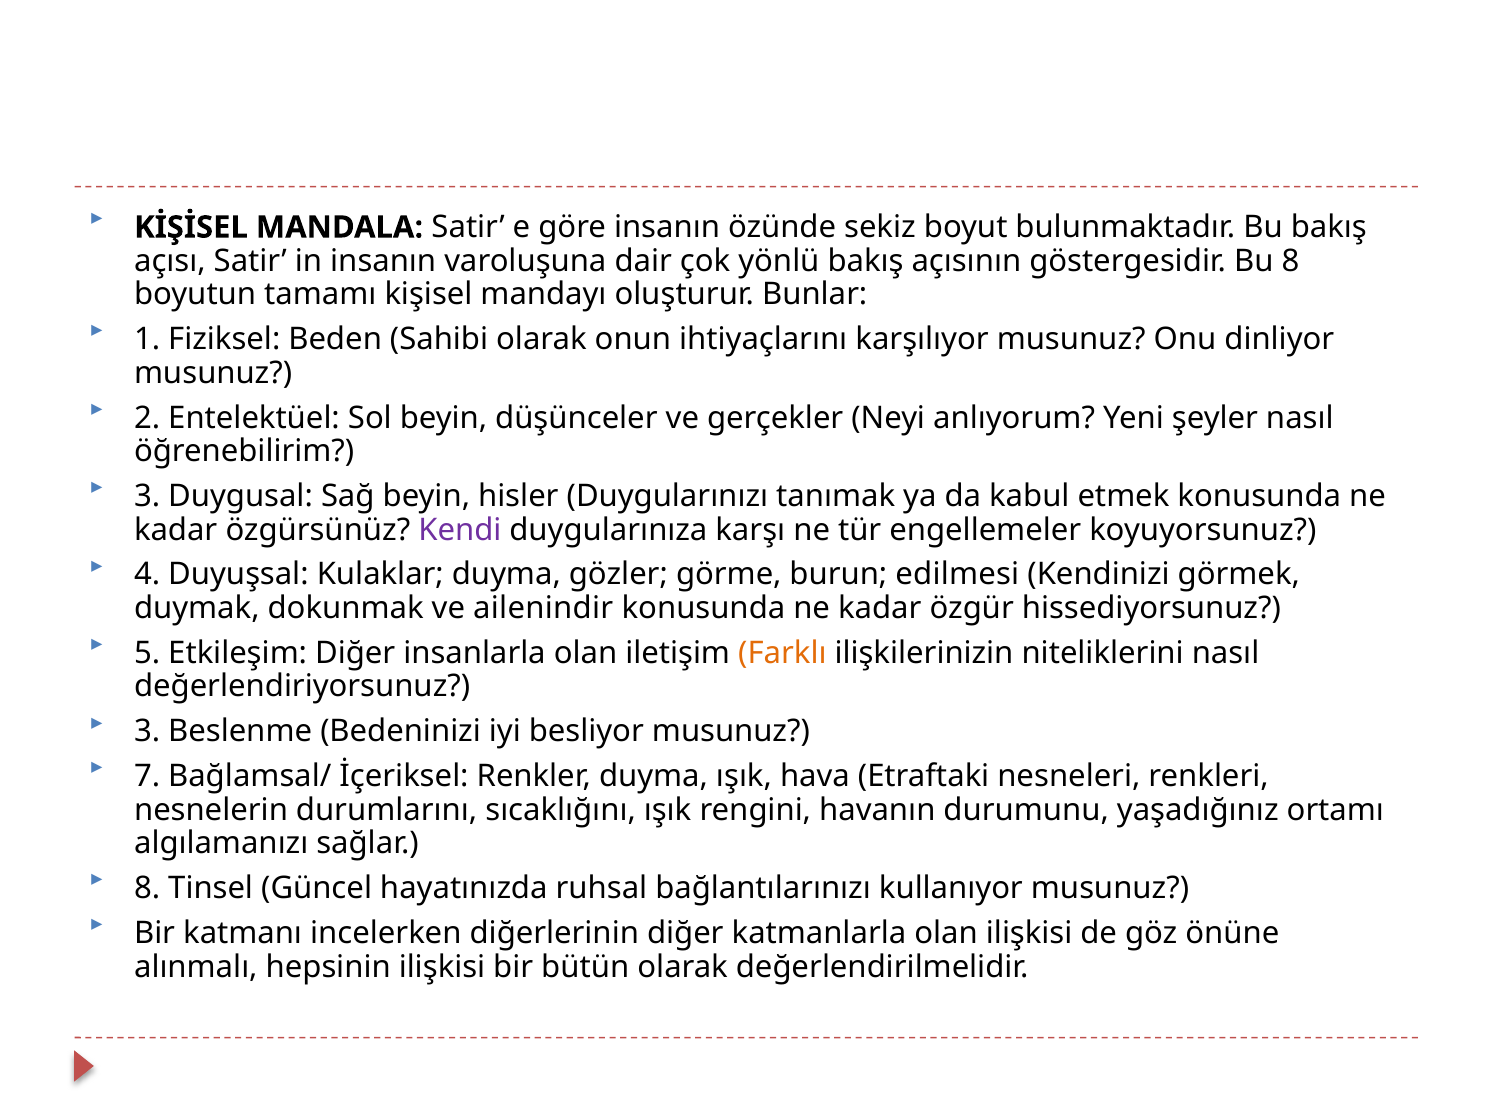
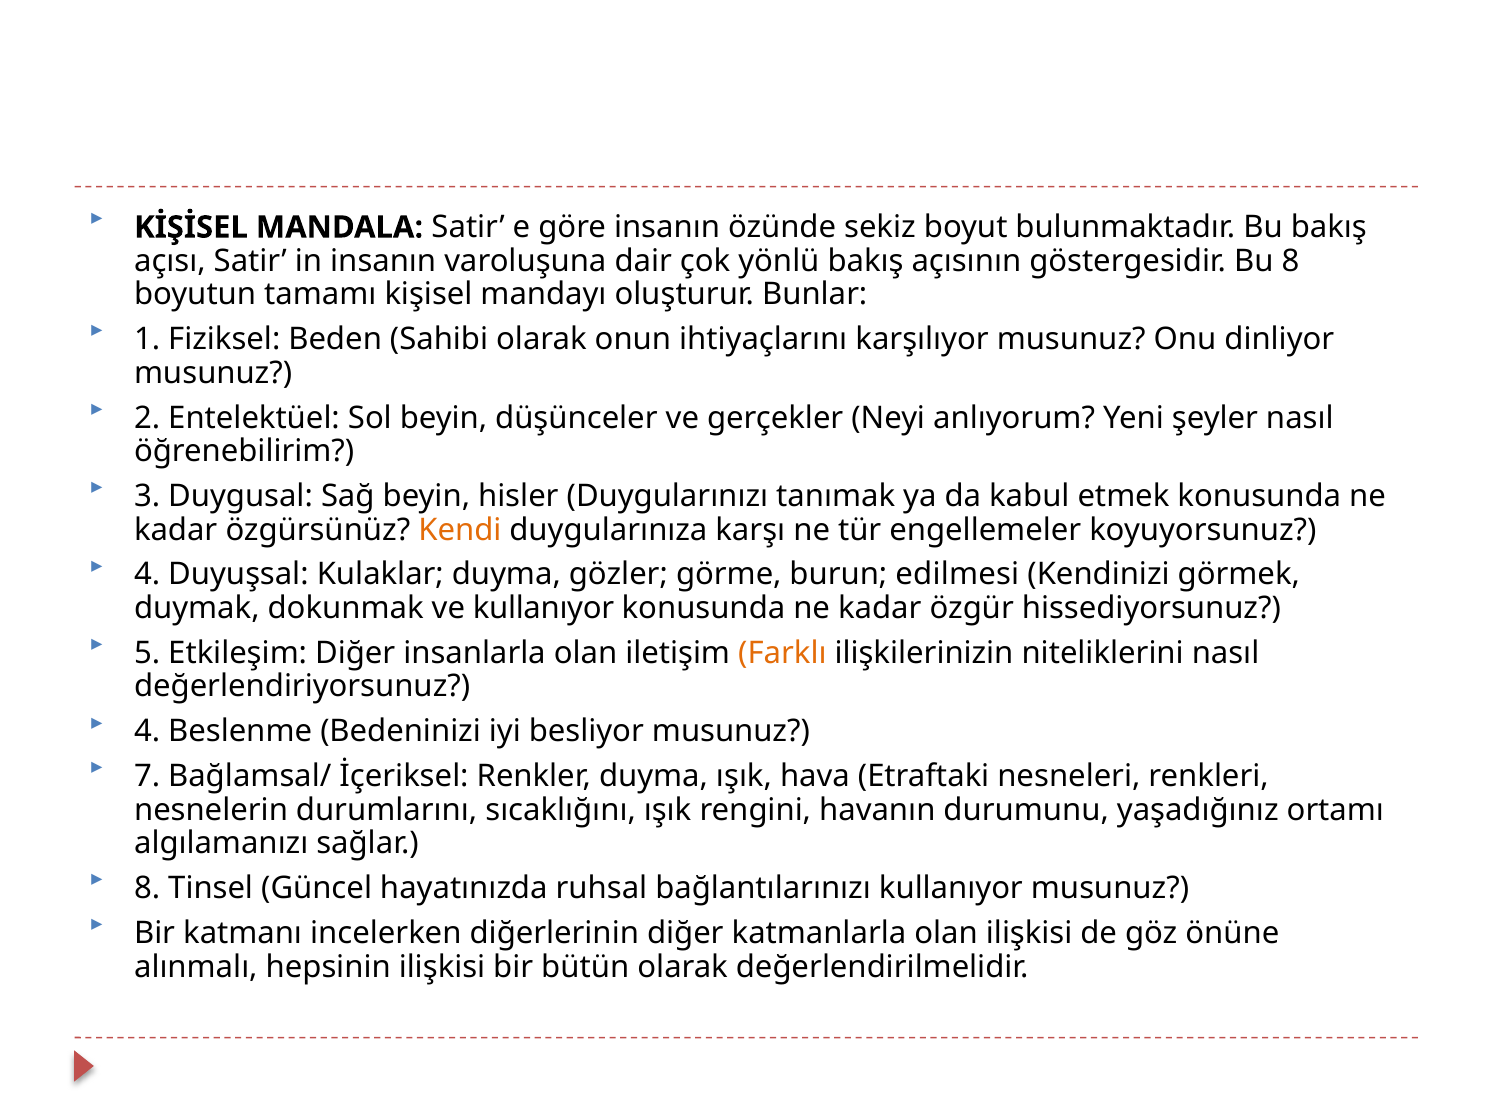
Kendi colour: purple -> orange
ve ailenindir: ailenindir -> kullanıyor
3 at (147, 731): 3 -> 4
